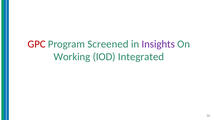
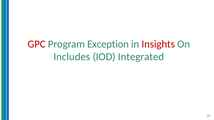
Screened: Screened -> Exception
Insights colour: purple -> red
Working: Working -> Includes
